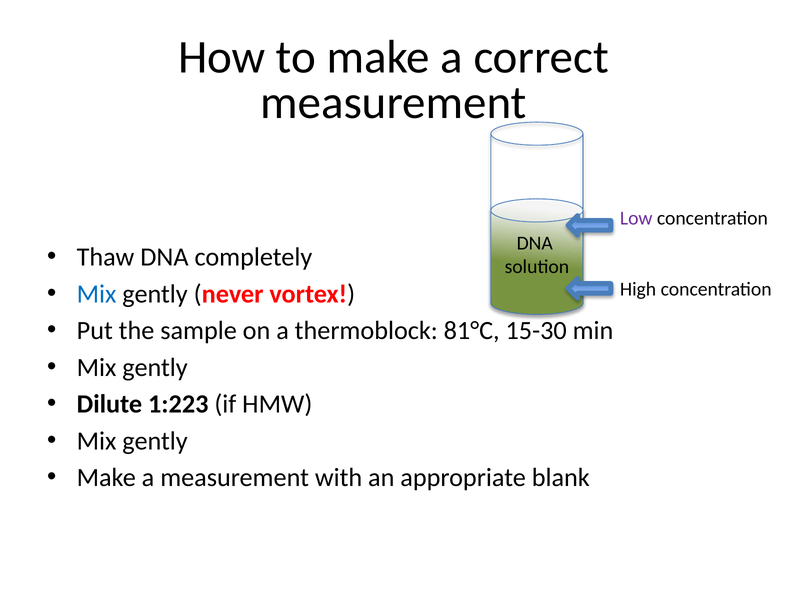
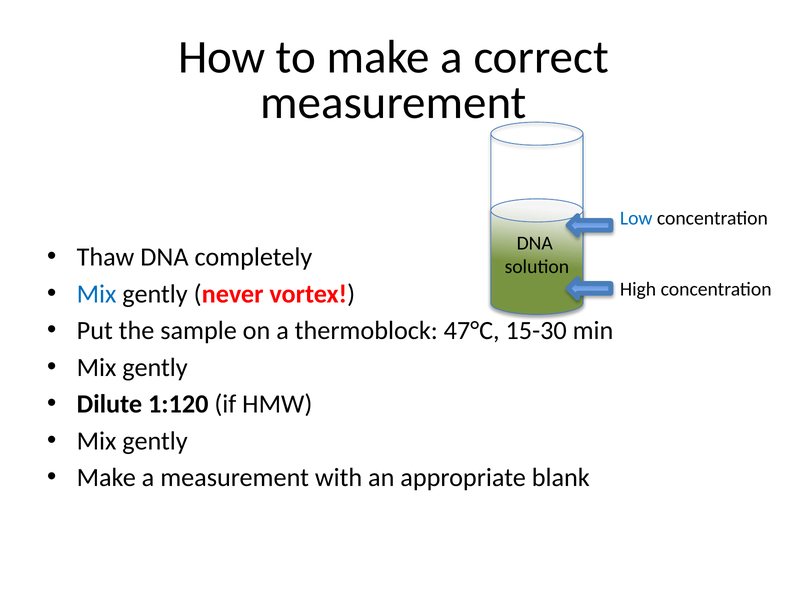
Low colour: purple -> blue
81°C: 81°C -> 47°C
1:223: 1:223 -> 1:120
